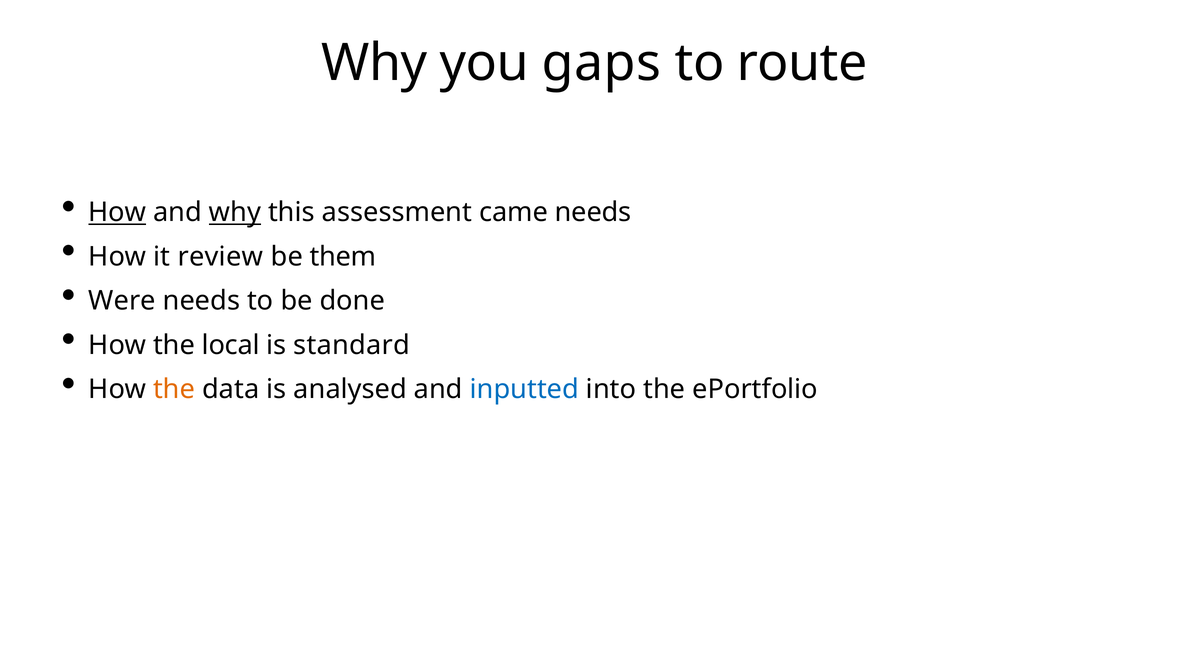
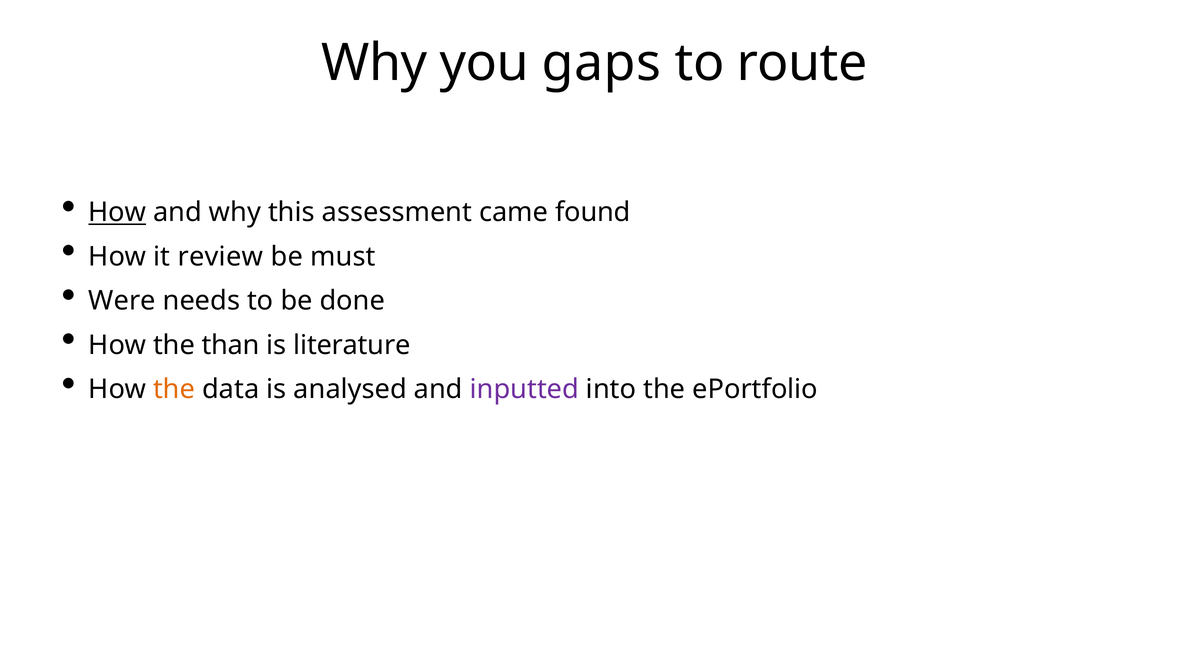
why at (235, 213) underline: present -> none
came needs: needs -> found
them: them -> must
local: local -> than
standard: standard -> literature
inputted colour: blue -> purple
